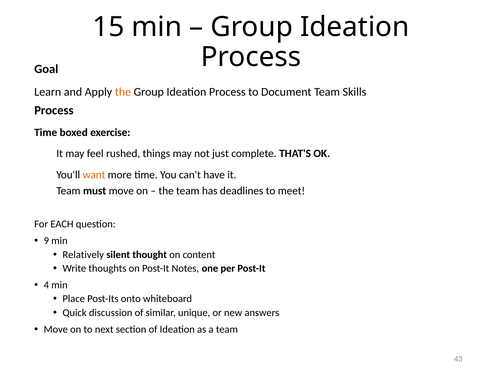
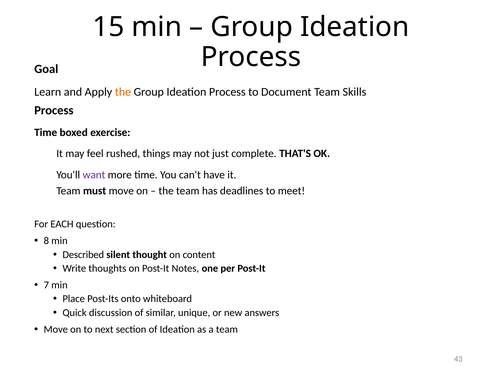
want colour: orange -> purple
9: 9 -> 8
Relatively: Relatively -> Described
4: 4 -> 7
